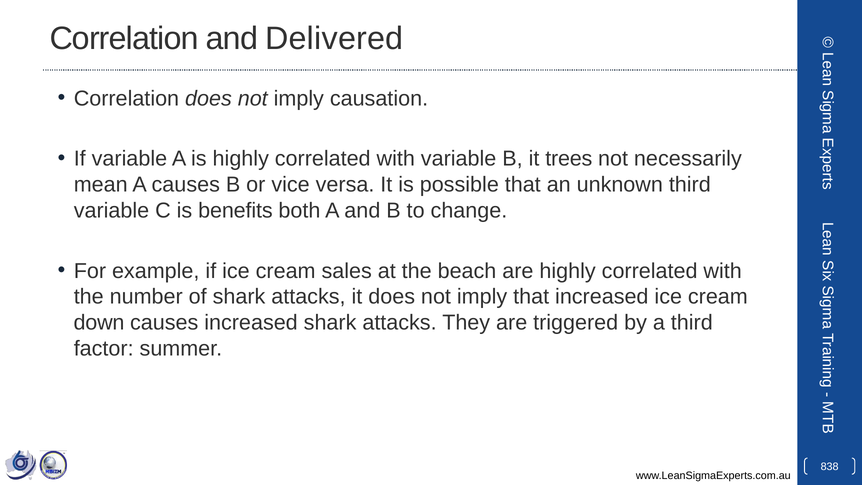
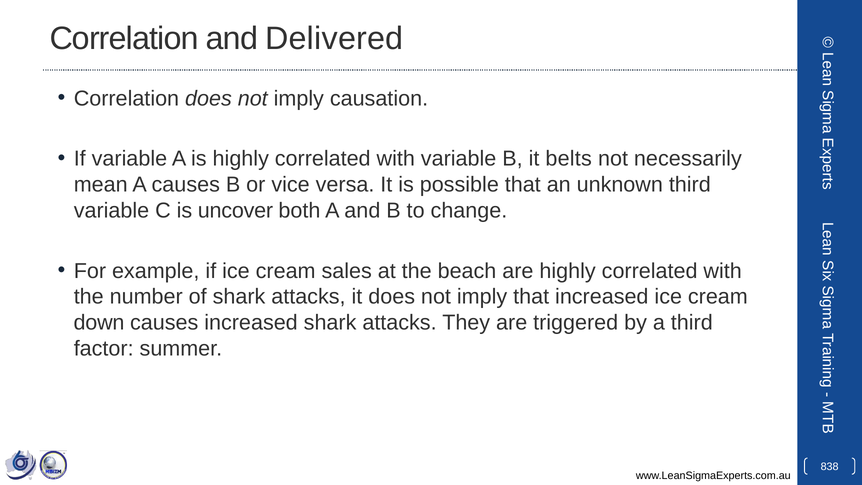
trees: trees -> belts
benefits: benefits -> uncover
